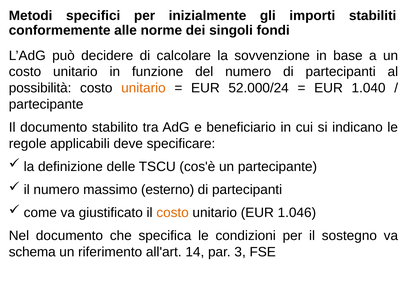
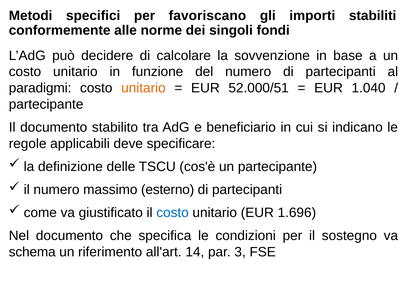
inizialmente: inizialmente -> favoriscano
possibilità: possibilità -> paradigmi
52.000/24: 52.000/24 -> 52.000/51
costo at (173, 213) colour: orange -> blue
1.046: 1.046 -> 1.696
